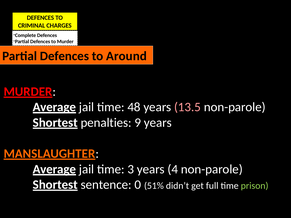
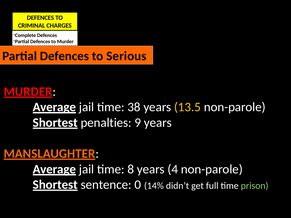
Around: Around -> Serious
48: 48 -> 38
13.5 colour: pink -> yellow
3: 3 -> 8
51%: 51% -> 14%
